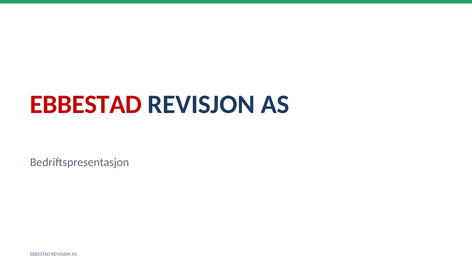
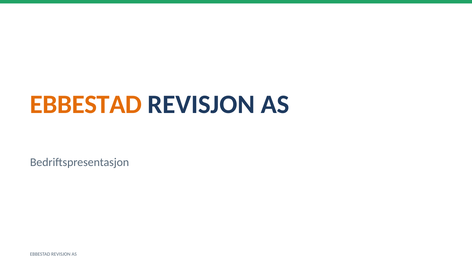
EBBESTAD at (86, 105) colour: red -> orange
